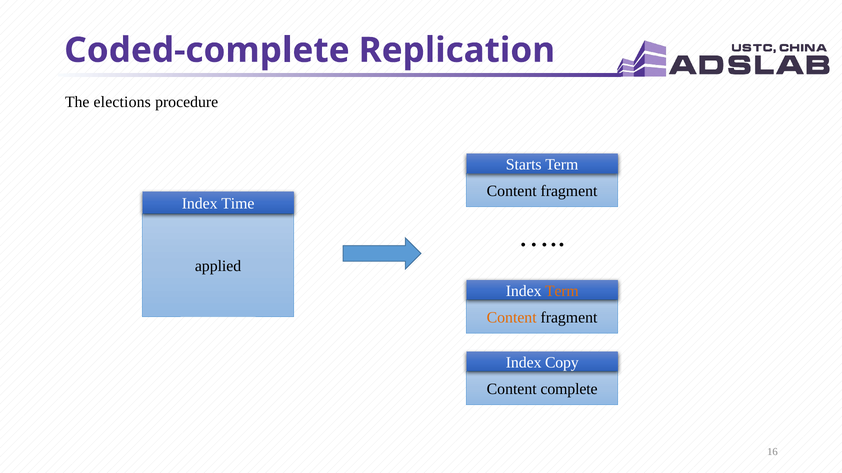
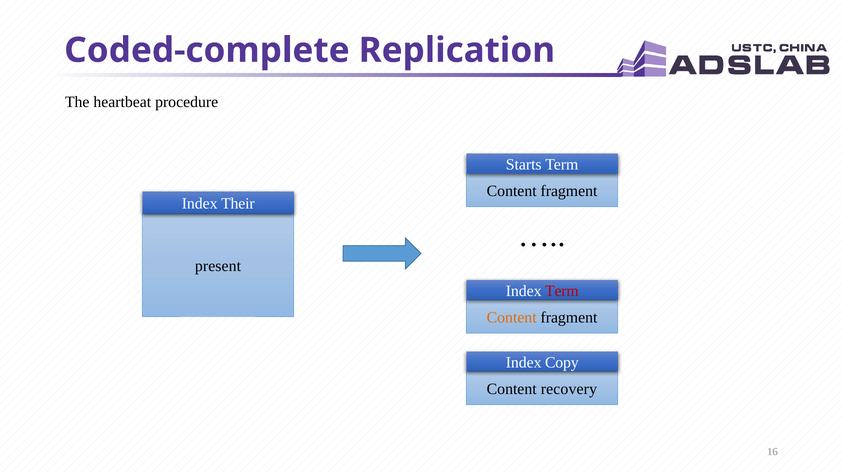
elections: elections -> heartbeat
Time: Time -> Their
applied: applied -> present
Term at (562, 291) colour: orange -> red
complete: complete -> recovery
